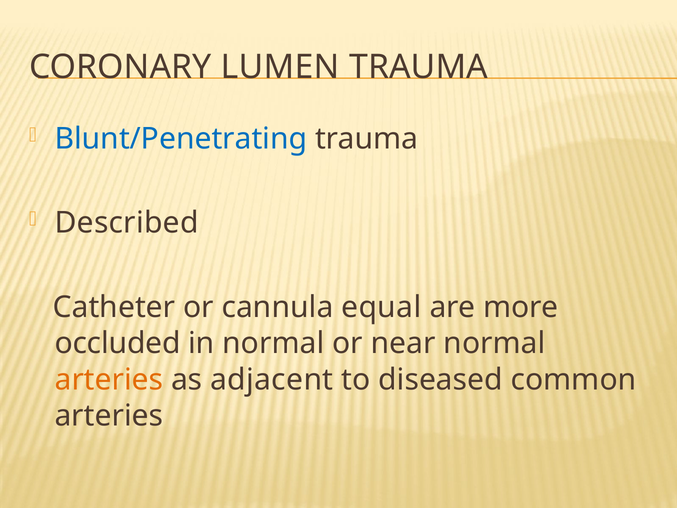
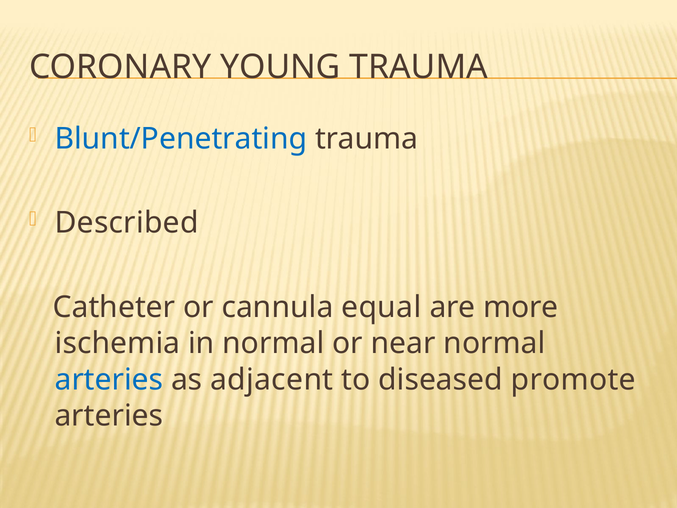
LUMEN: LUMEN -> YOUNG
occluded: occluded -> ischemia
arteries at (109, 380) colour: orange -> blue
common: common -> promote
